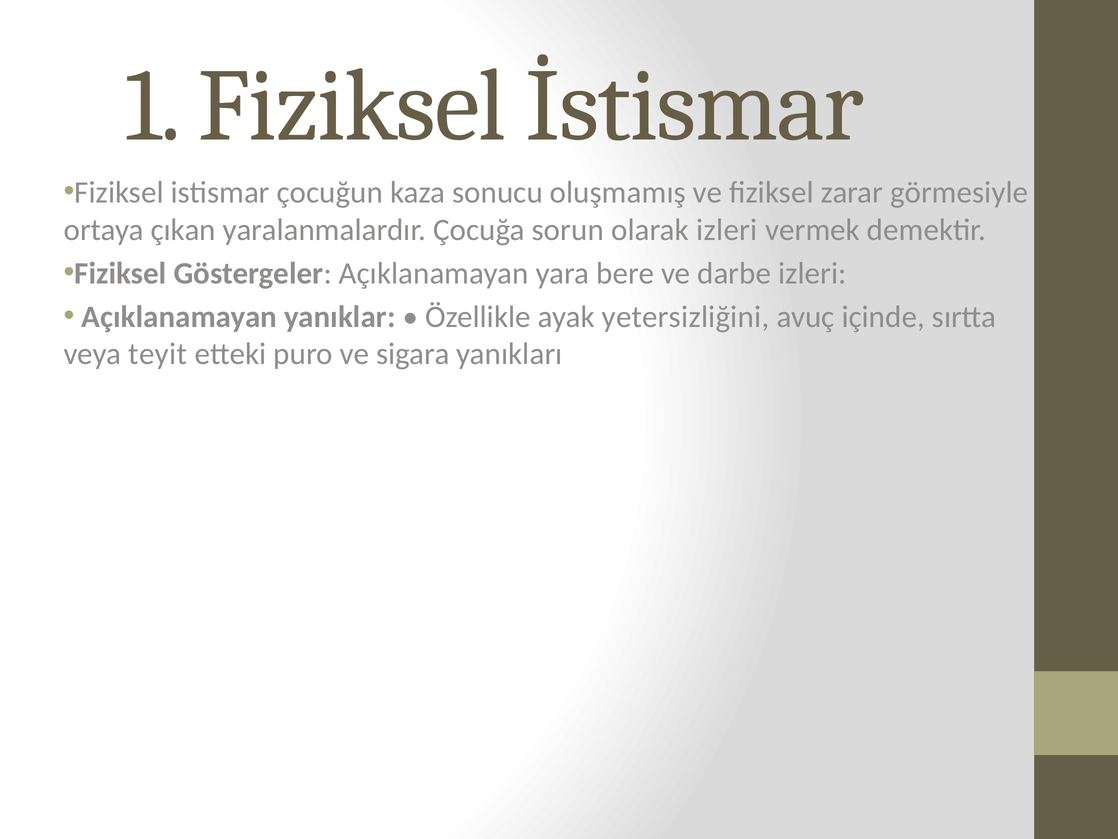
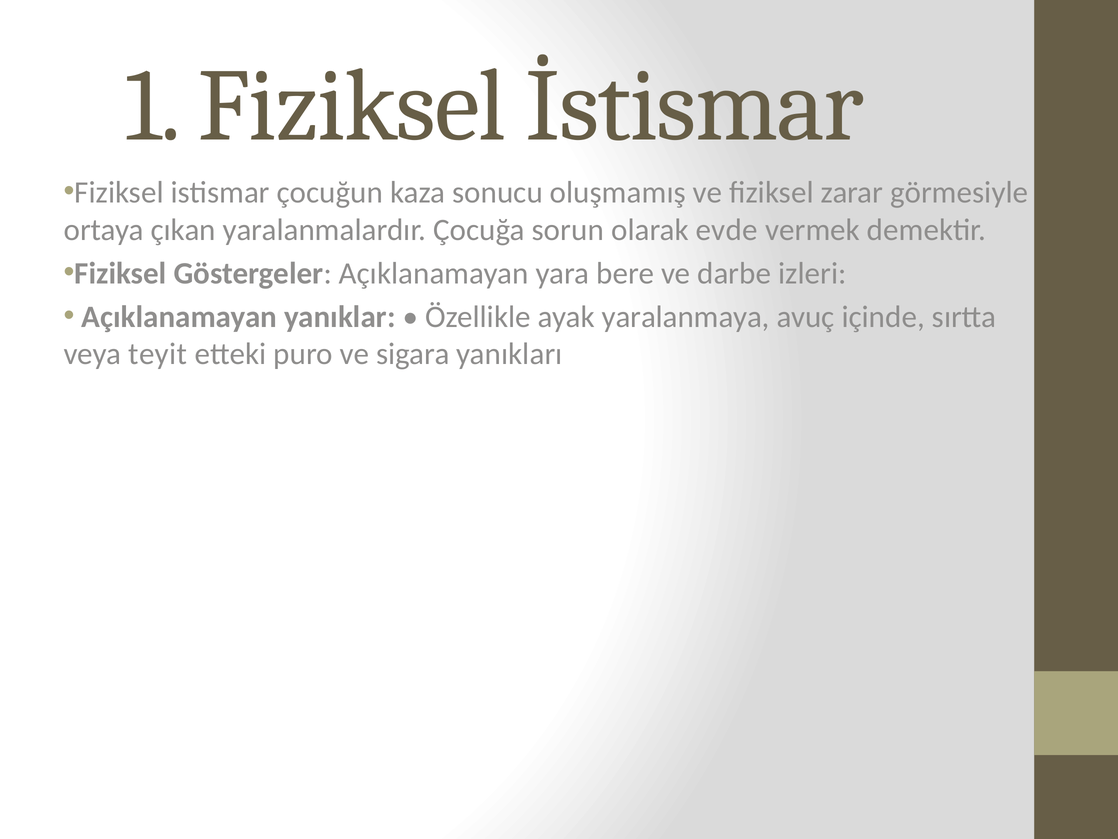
olarak izleri: izleri -> evde
yetersizliğini: yetersizliğini -> yaralanmaya
